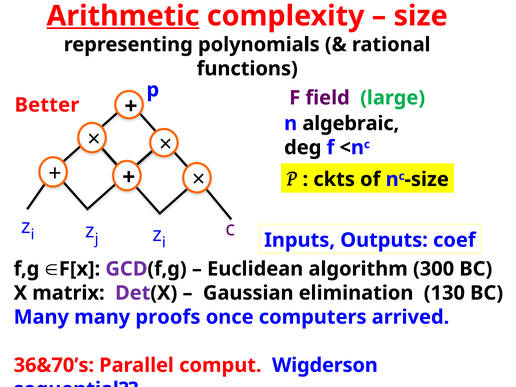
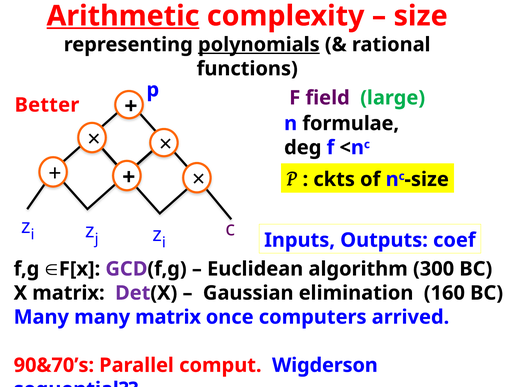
polynomials underline: none -> present
algebraic: algebraic -> formulae
130: 130 -> 160
many proofs: proofs -> matrix
36&70’s: 36&70’s -> 90&70’s
